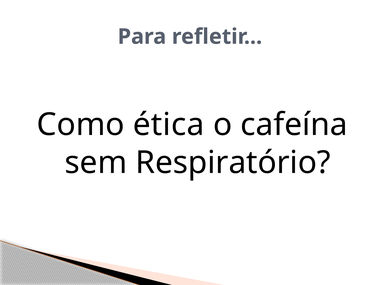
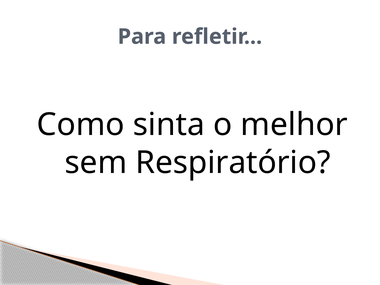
ética: ética -> sinta
cafeína: cafeína -> melhor
